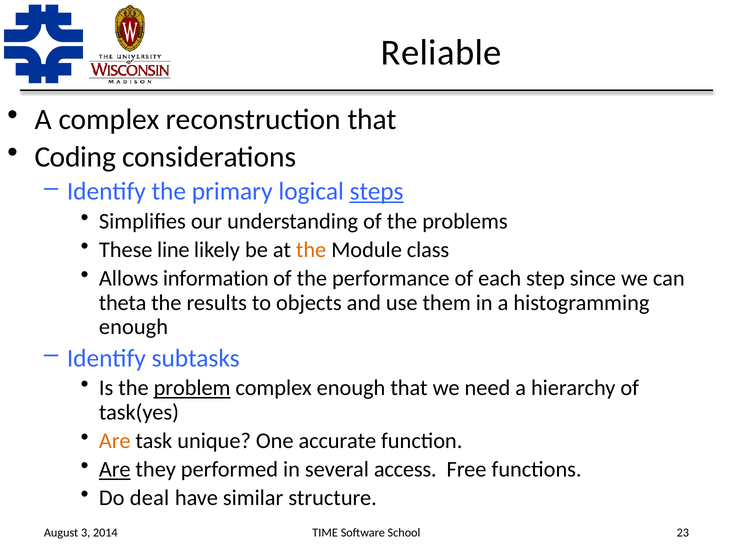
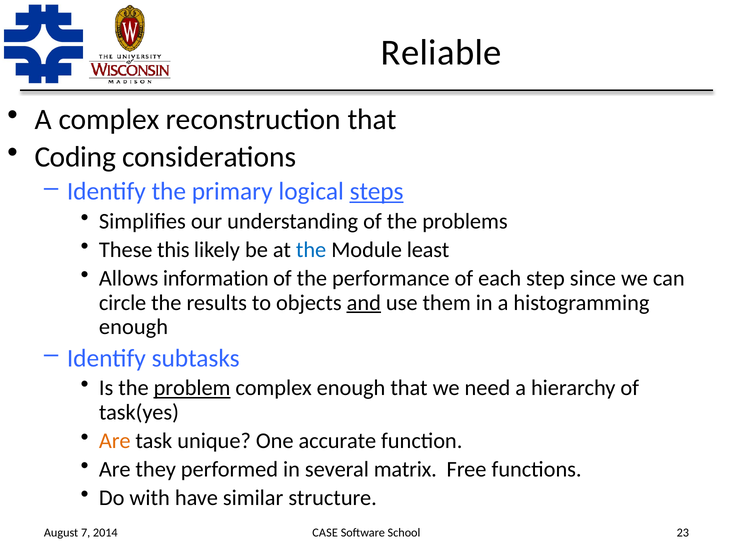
line: line -> this
the at (311, 250) colour: orange -> blue
class: class -> least
theta: theta -> circle
and underline: none -> present
Are at (115, 469) underline: present -> none
access: access -> matrix
deal: deal -> with
3: 3 -> 7
TIME: TIME -> CASE
